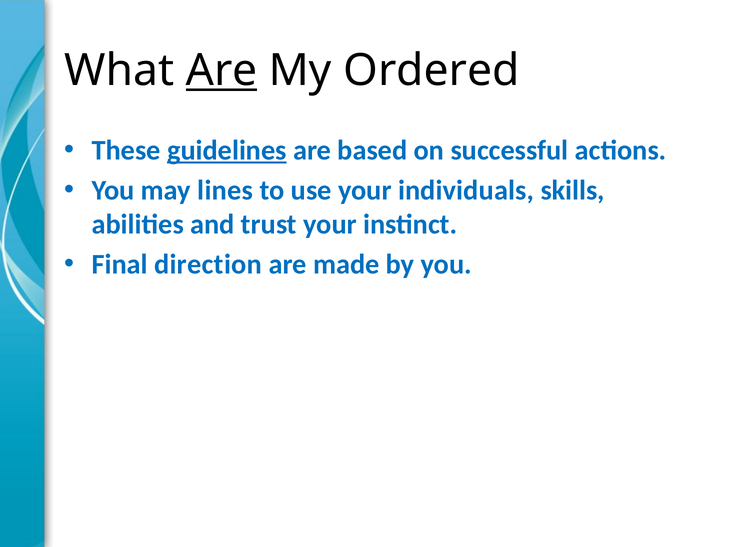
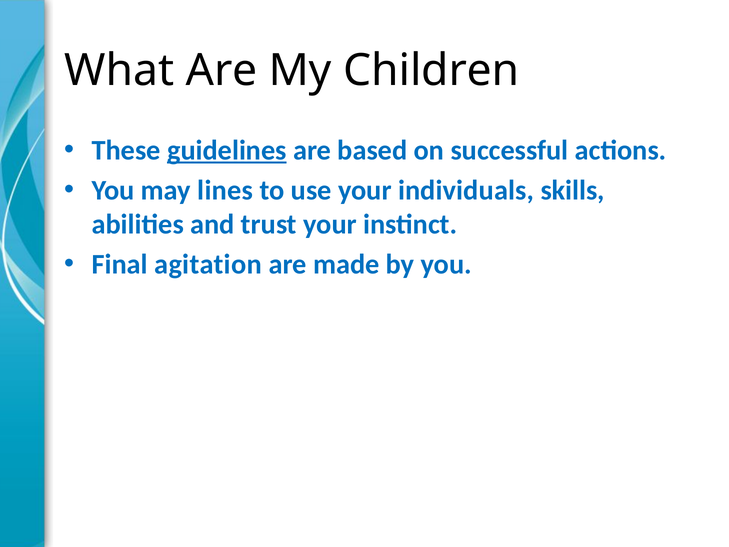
Are at (222, 71) underline: present -> none
Ordered: Ordered -> Children
direction: direction -> agitation
